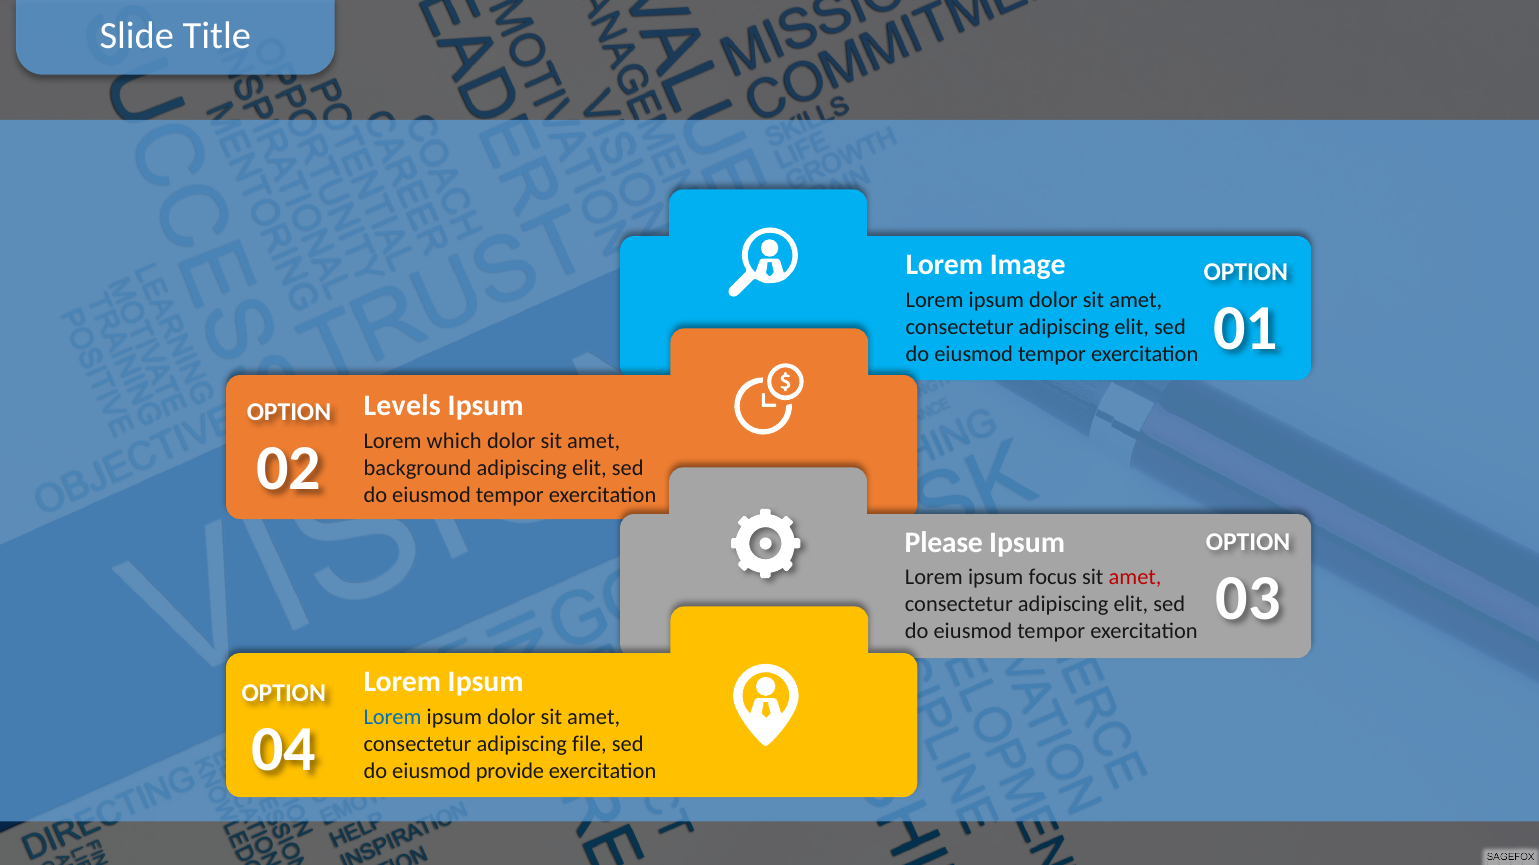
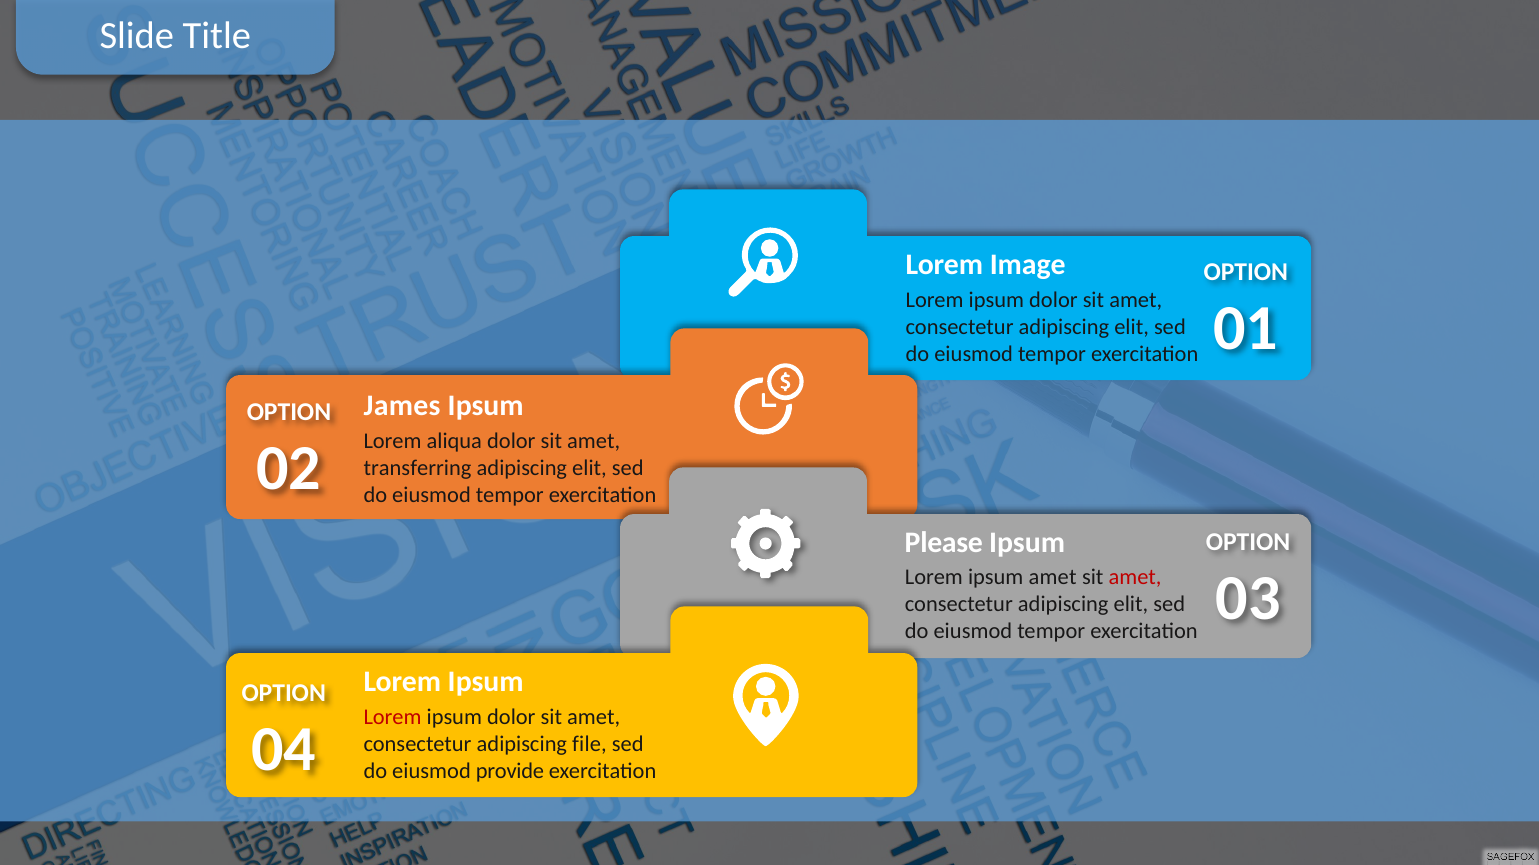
Levels: Levels -> James
which: which -> aliqua
background: background -> transferring
ipsum focus: focus -> amet
Lorem at (393, 718) colour: blue -> red
